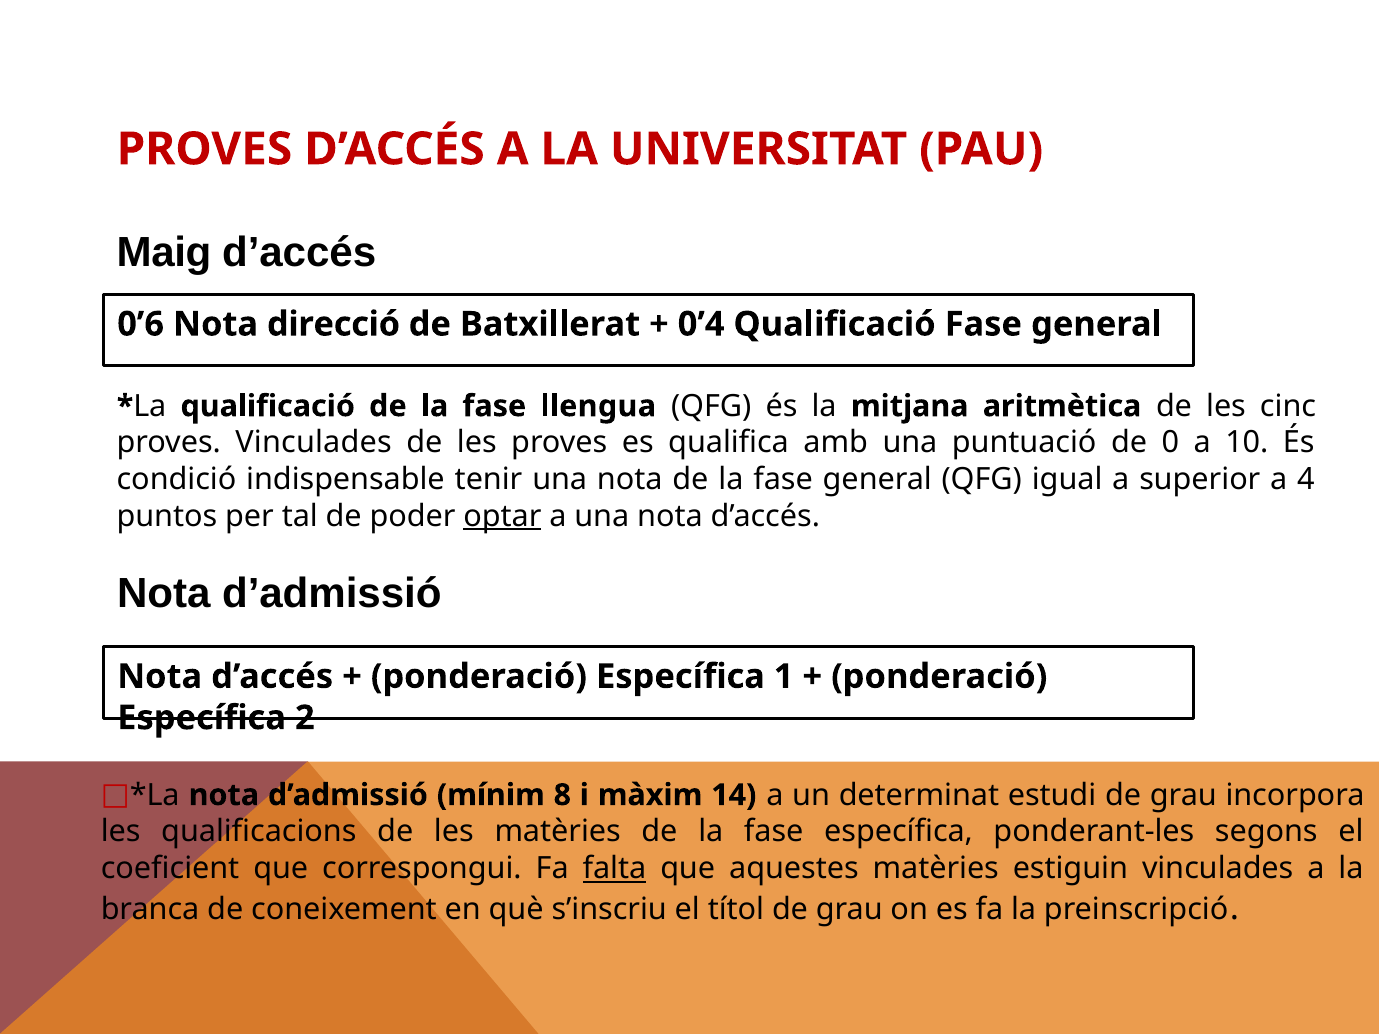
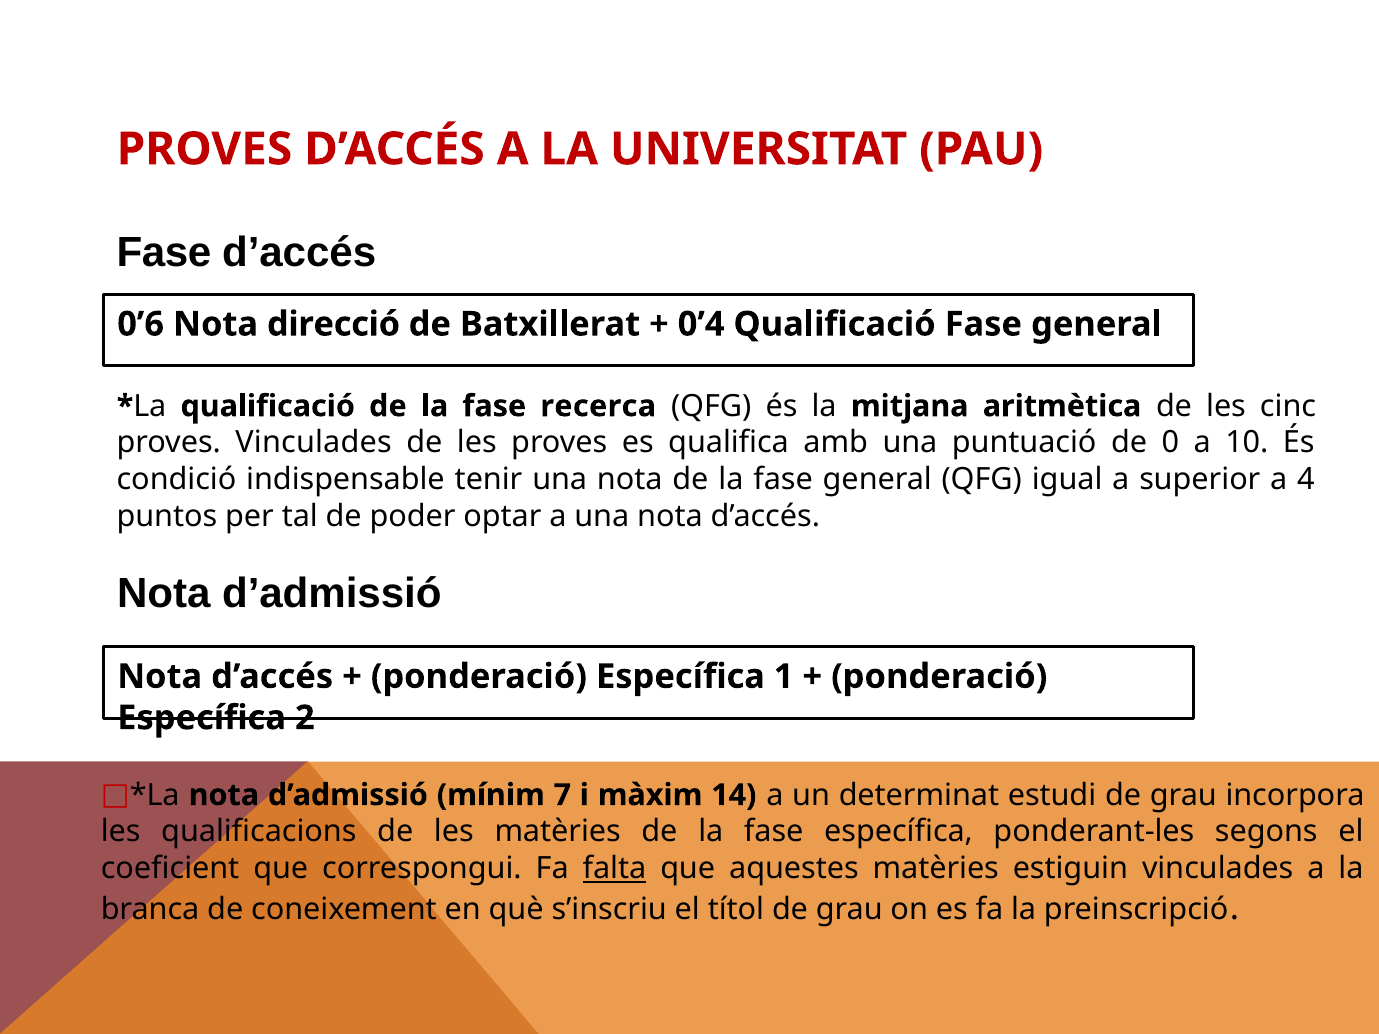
Maig at (164, 253): Maig -> Fase
llengua: llengua -> recerca
optar underline: present -> none
8: 8 -> 7
